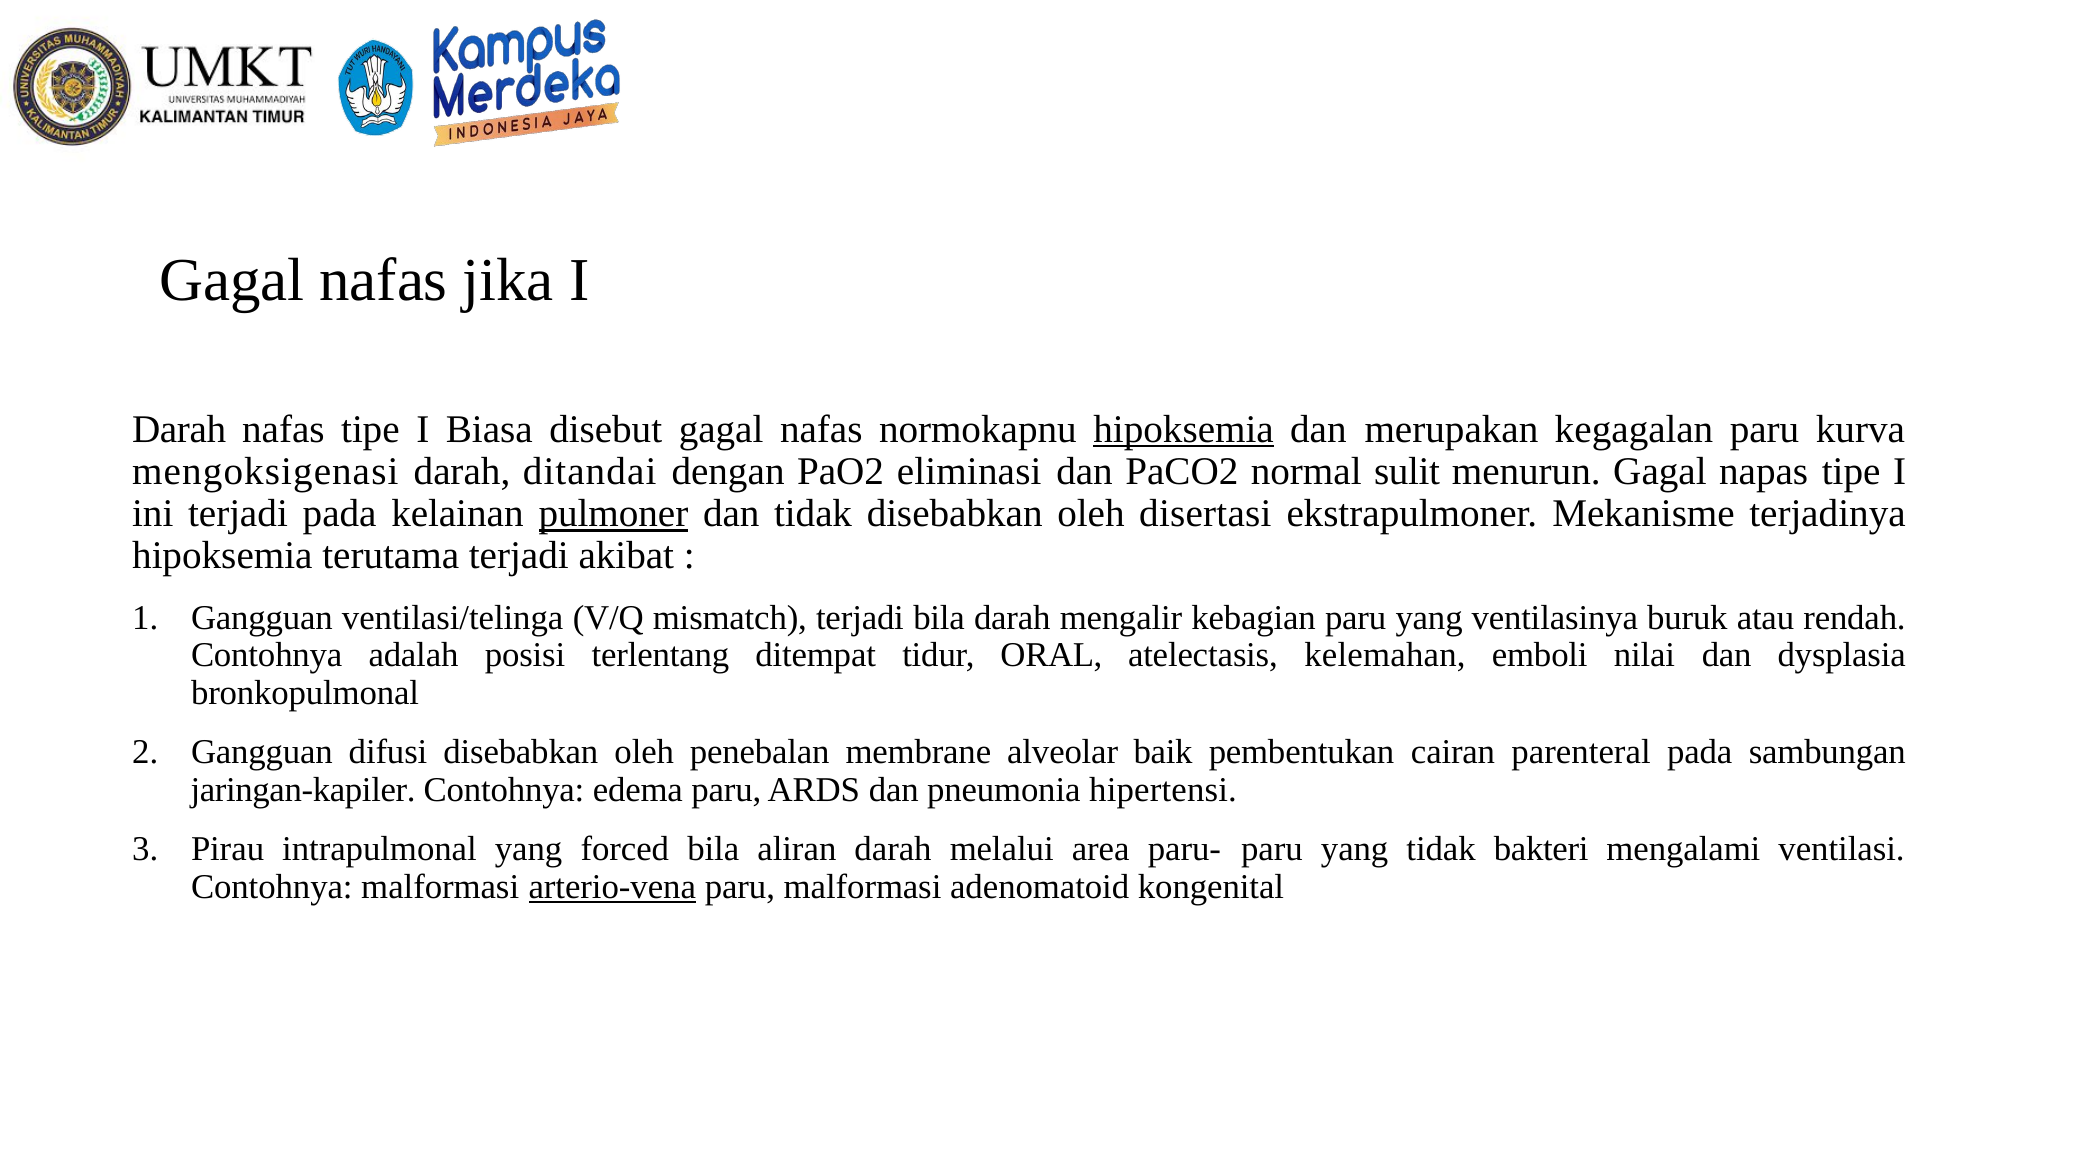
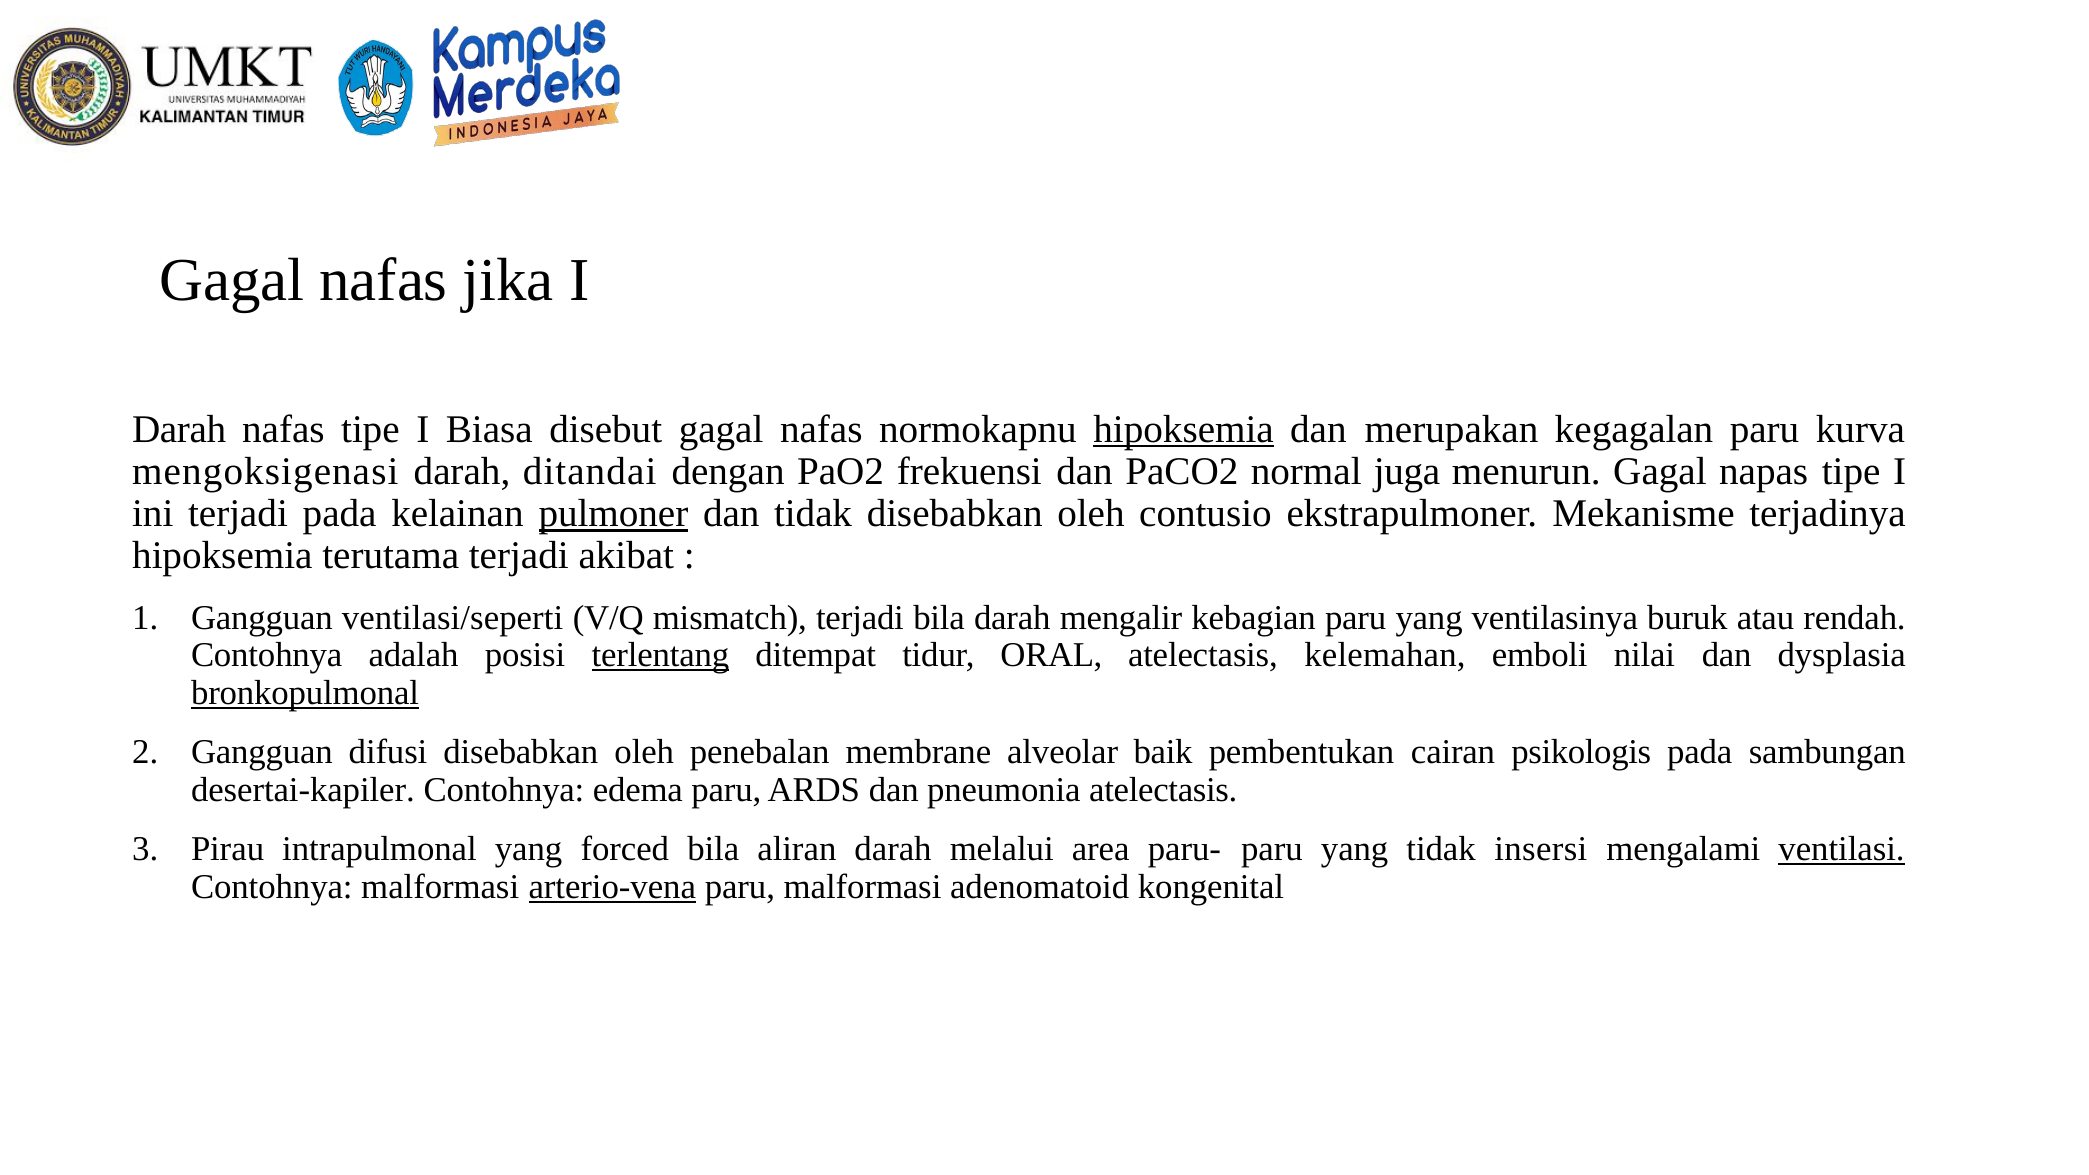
eliminasi: eliminasi -> frekuensi
sulit: sulit -> juga
disertasi: disertasi -> contusio
ventilasi/telinga: ventilasi/telinga -> ventilasi/seperti
terlentang underline: none -> present
bronkopulmonal underline: none -> present
parenteral: parenteral -> psikologis
jaringan-kapiler: jaringan-kapiler -> desertai-kapiler
pneumonia hipertensi: hipertensi -> atelectasis
bakteri: bakteri -> insersi
ventilasi underline: none -> present
